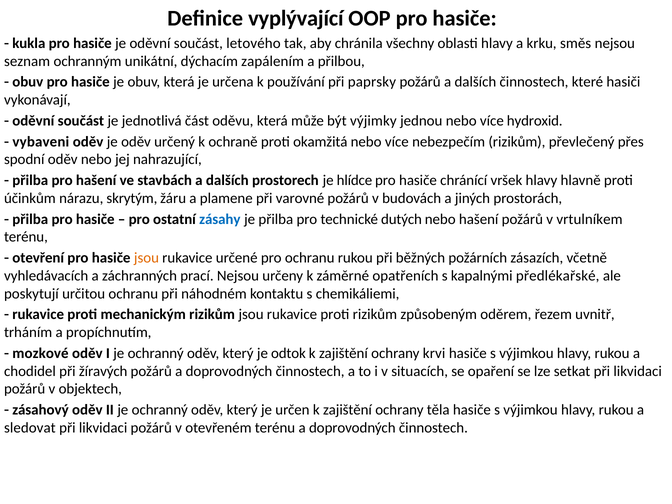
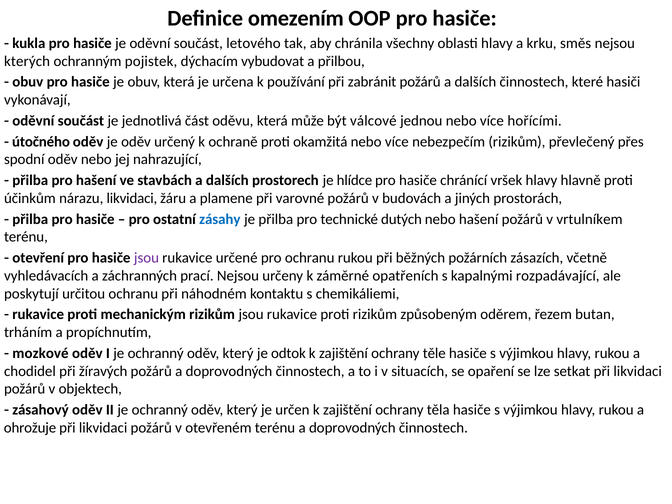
vyplývající: vyplývající -> omezením
seznam: seznam -> kterých
unikátní: unikátní -> pojistek
zapálením: zapálením -> vybudovat
paprsky: paprsky -> zabránit
výjimky: výjimky -> válcové
hydroxid: hydroxid -> hořícími
vybaveni: vybaveni -> útočného
nárazu skrytým: skrytým -> likvidaci
jsou at (146, 258) colour: orange -> purple
předlékařské: předlékařské -> rozpadávající
uvnitř: uvnitř -> butan
krvi: krvi -> těle
sledovat: sledovat -> ohrožuje
